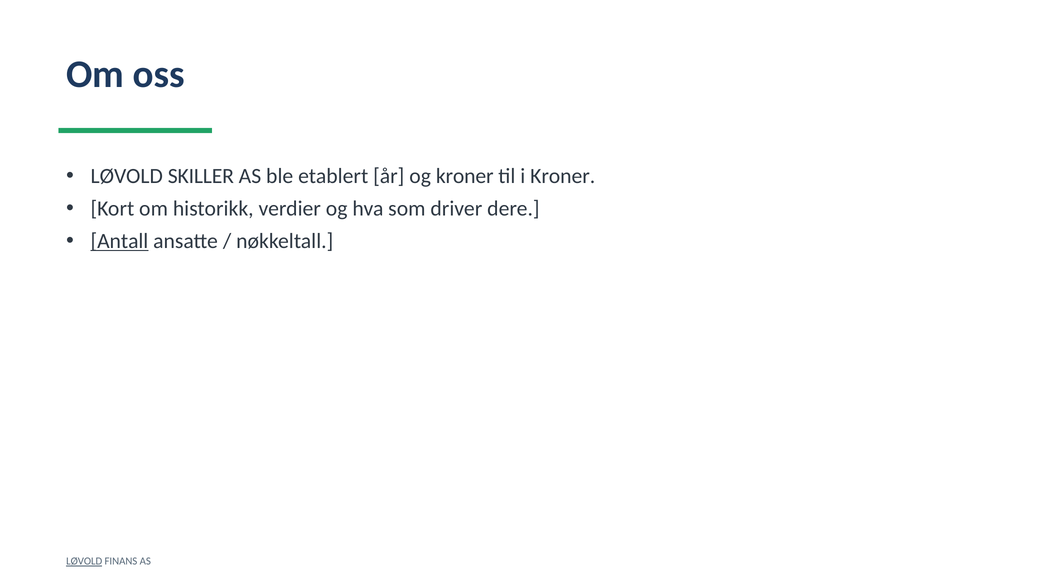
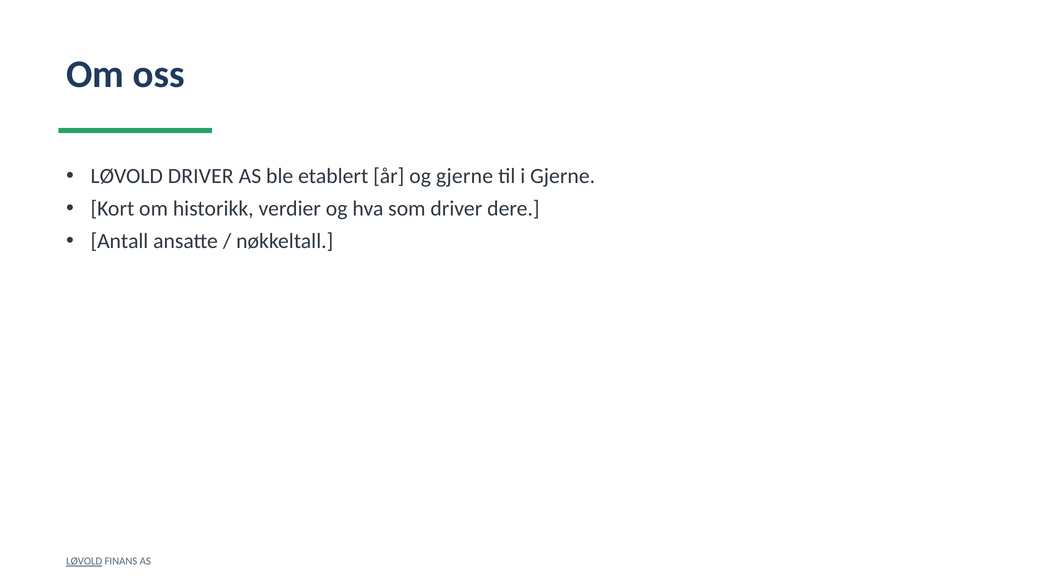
LØVOLD SKILLER: SKILLER -> DRIVER
og kroner: kroner -> gjerne
i Kroner: Kroner -> Gjerne
Antall underline: present -> none
